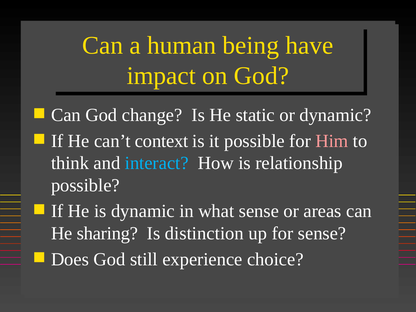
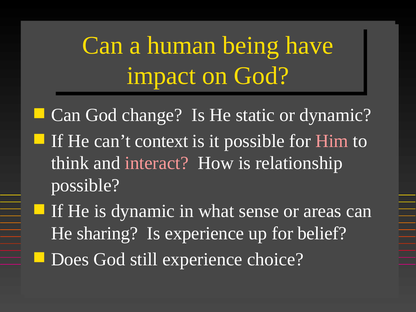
interact colour: light blue -> pink
Is distinction: distinction -> experience
for sense: sense -> belief
